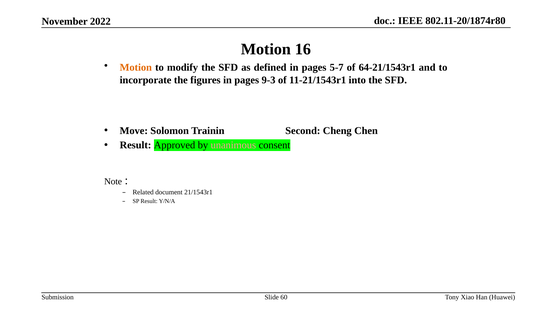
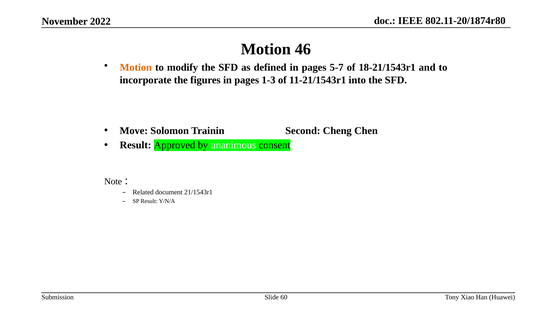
16: 16 -> 46
64-21/1543r1: 64-21/1543r1 -> 18-21/1543r1
9-3: 9-3 -> 1-3
unanimous colour: pink -> white
